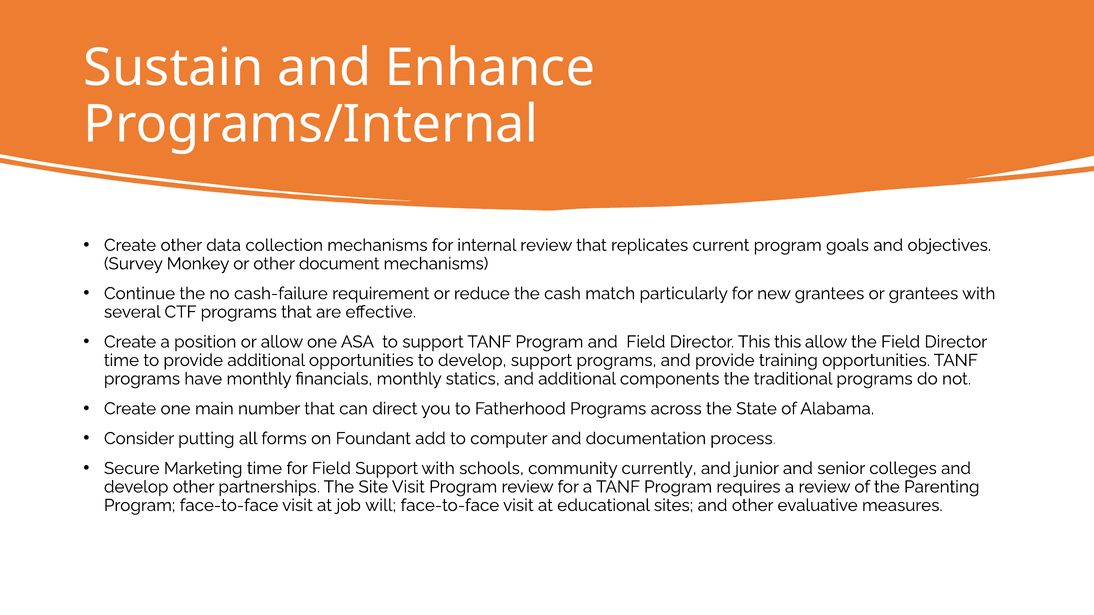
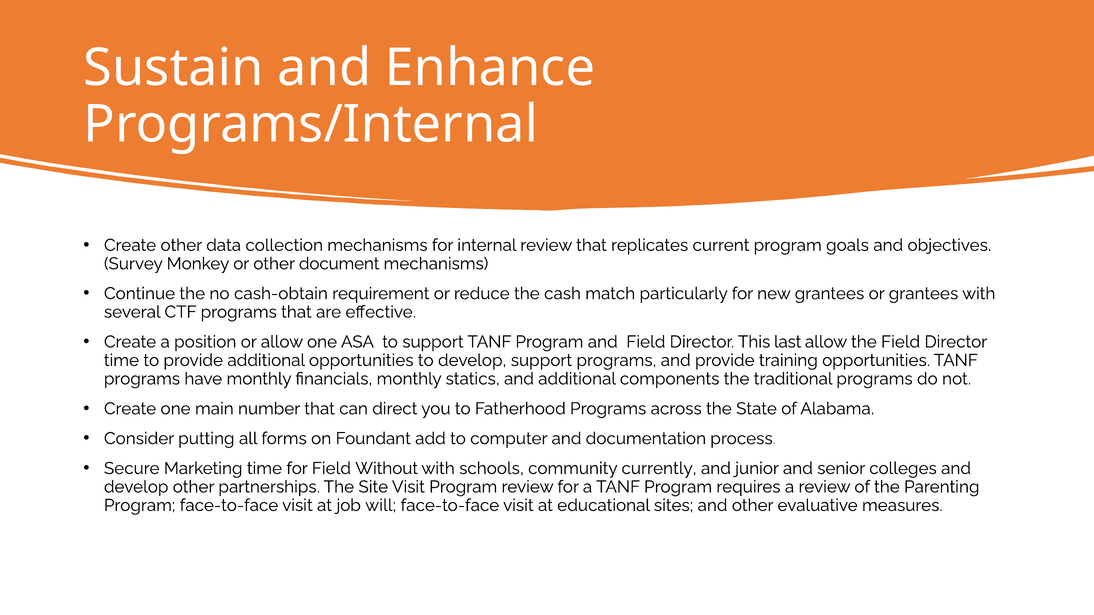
cash-failure: cash-failure -> cash-obtain
This this: this -> last
Field Support: Support -> Without
